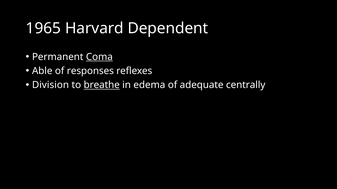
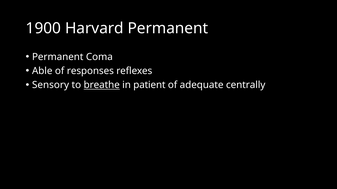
1965: 1965 -> 1900
Harvard Dependent: Dependent -> Permanent
Coma underline: present -> none
Division: Division -> Sensory
edema: edema -> patient
